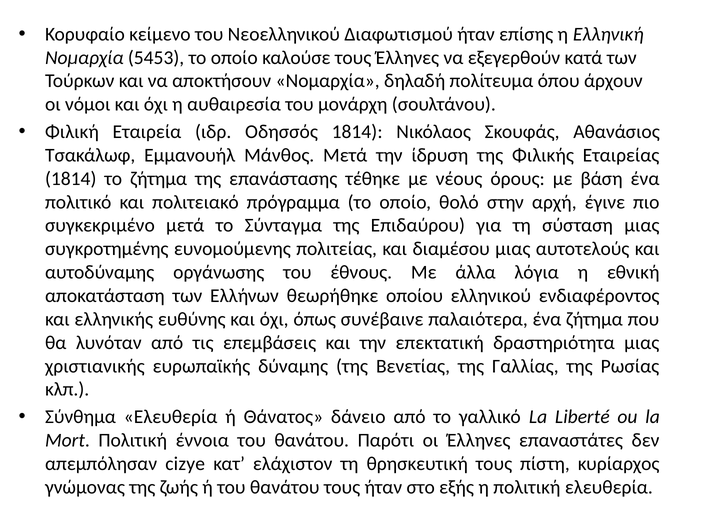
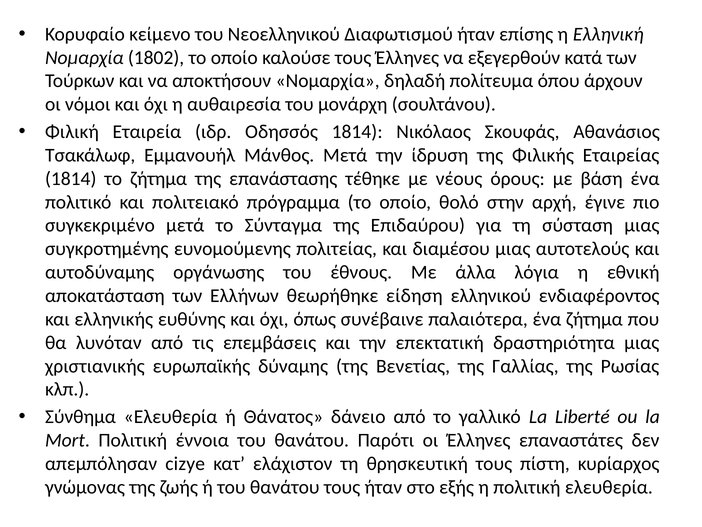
5453: 5453 -> 1802
οποίου: οποίου -> είδηση
